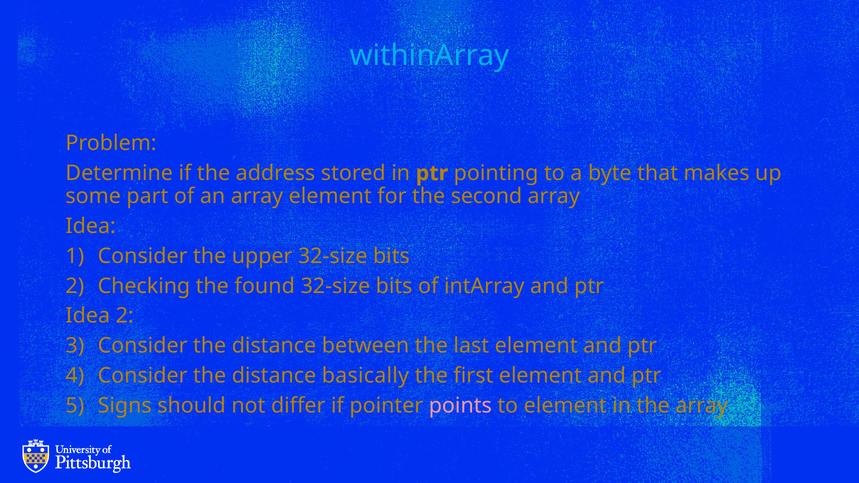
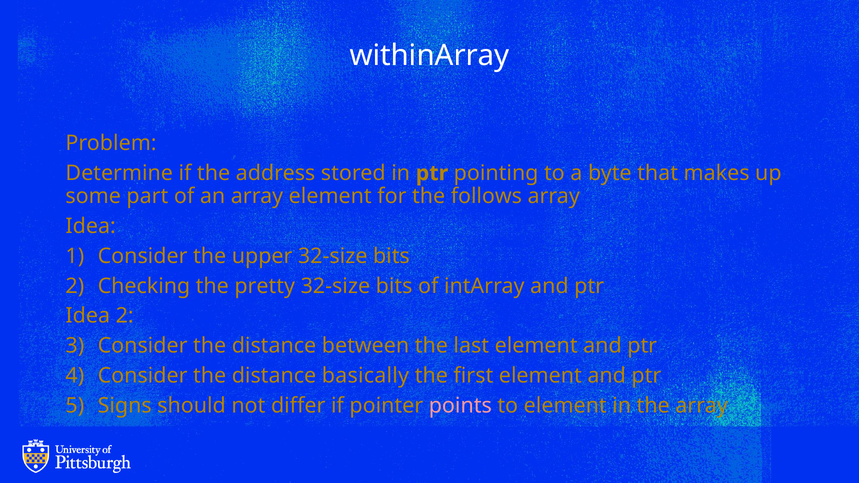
withinArray colour: light blue -> white
second: second -> follows
found: found -> pretty
